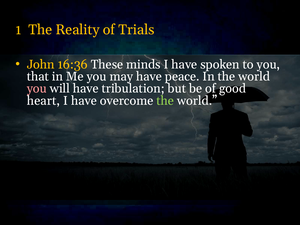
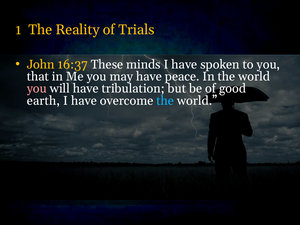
16:36: 16:36 -> 16:37
heart: heart -> earth
the at (165, 101) colour: light green -> light blue
